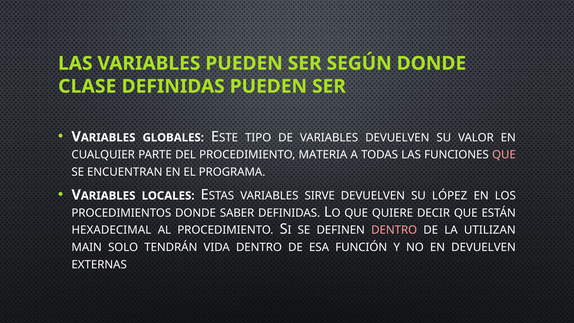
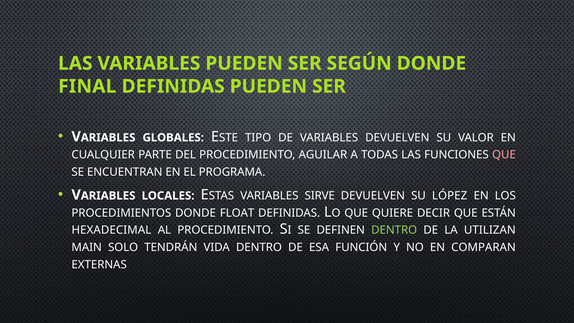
CLASE: CLASE -> FINAL
MATERIA: MATERIA -> AGUILAR
SABER: SABER -> FLOAT
DENTRO at (394, 230) colour: pink -> light green
EN DEVUELVEN: DEVUELVEN -> COMPARAN
